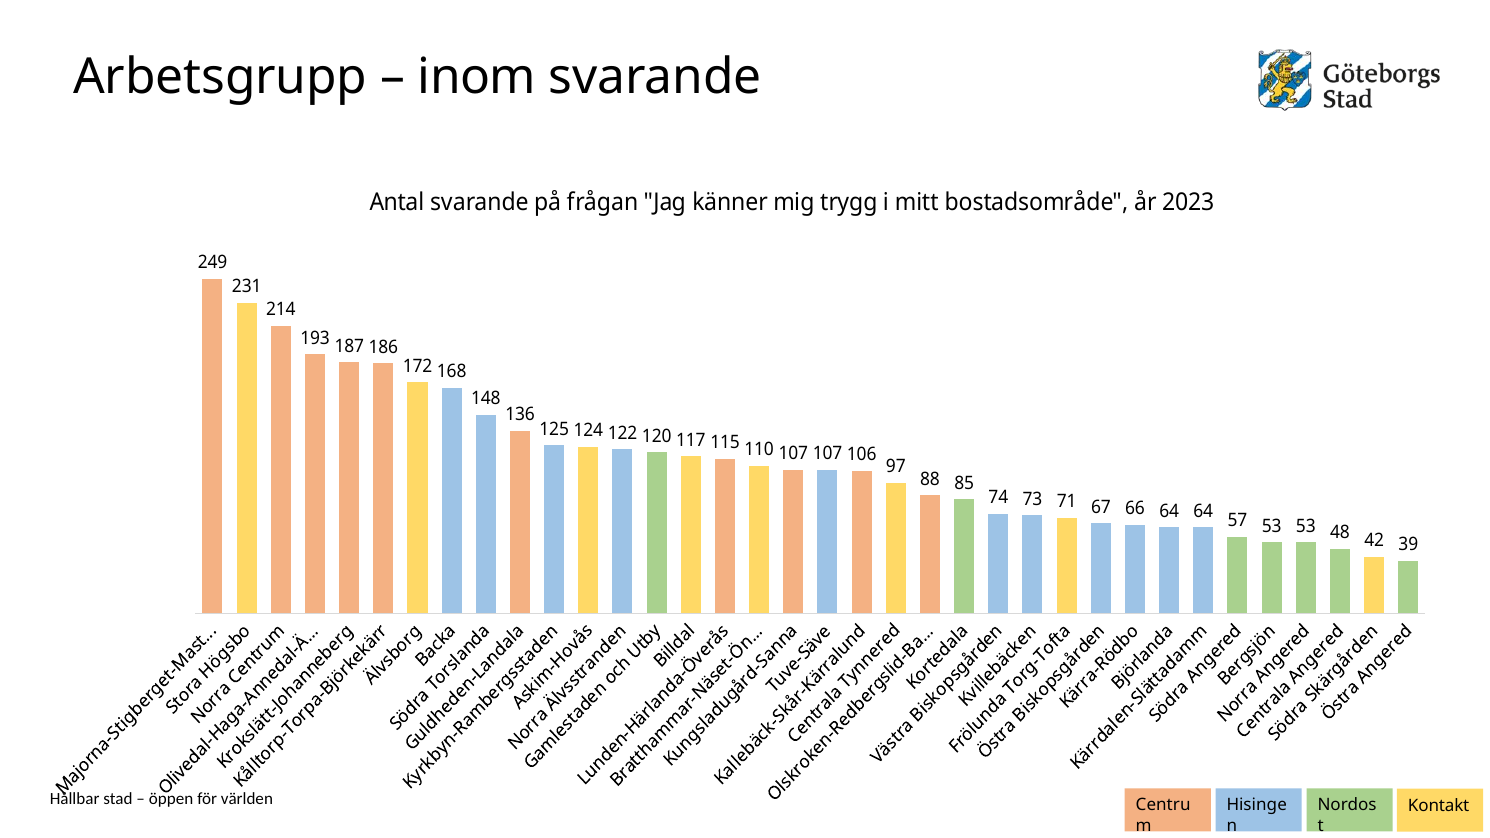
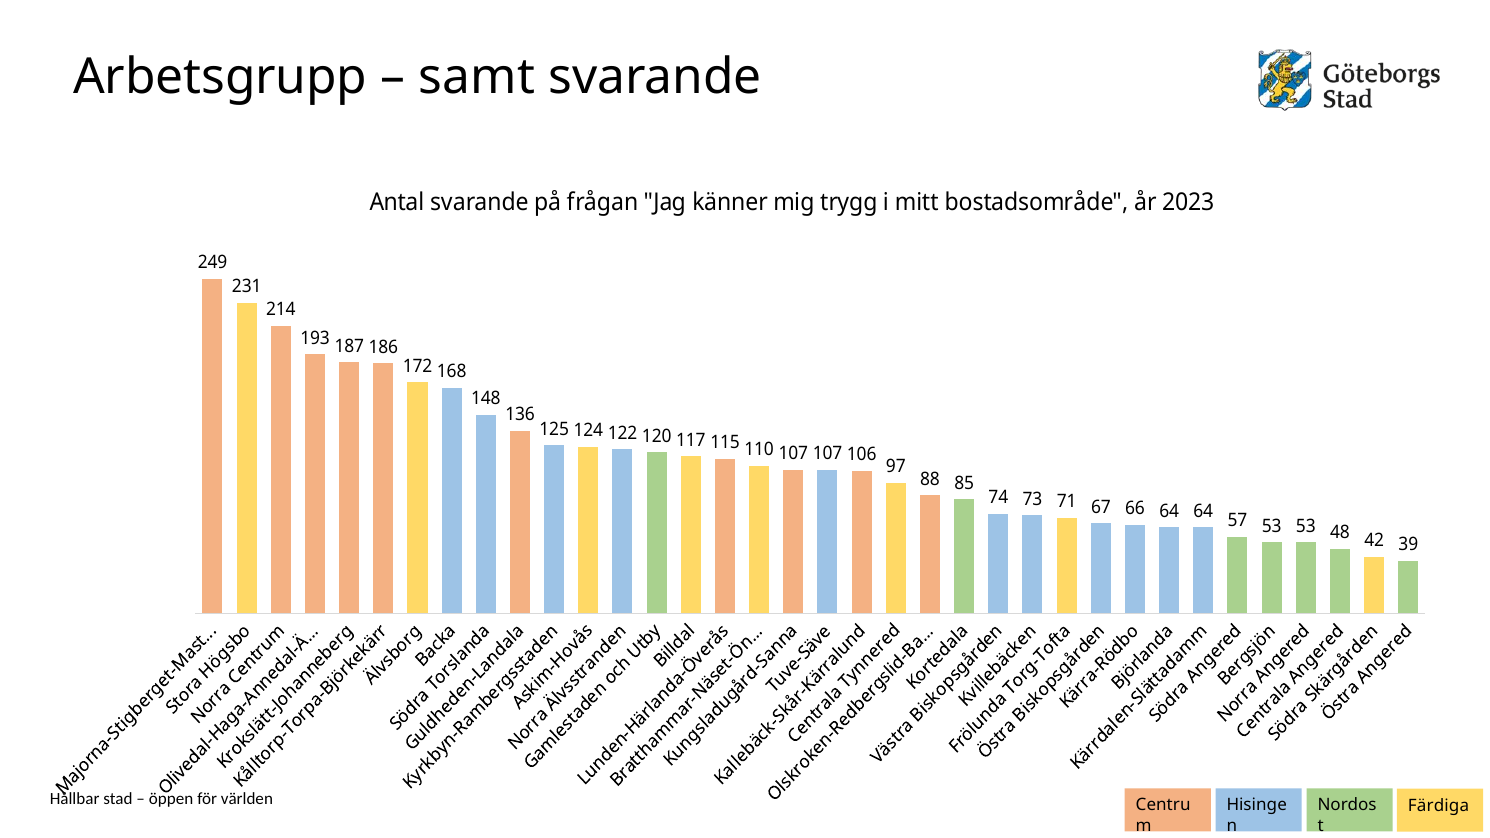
inom: inom -> samt
Kontakt: Kontakt -> Färdiga
